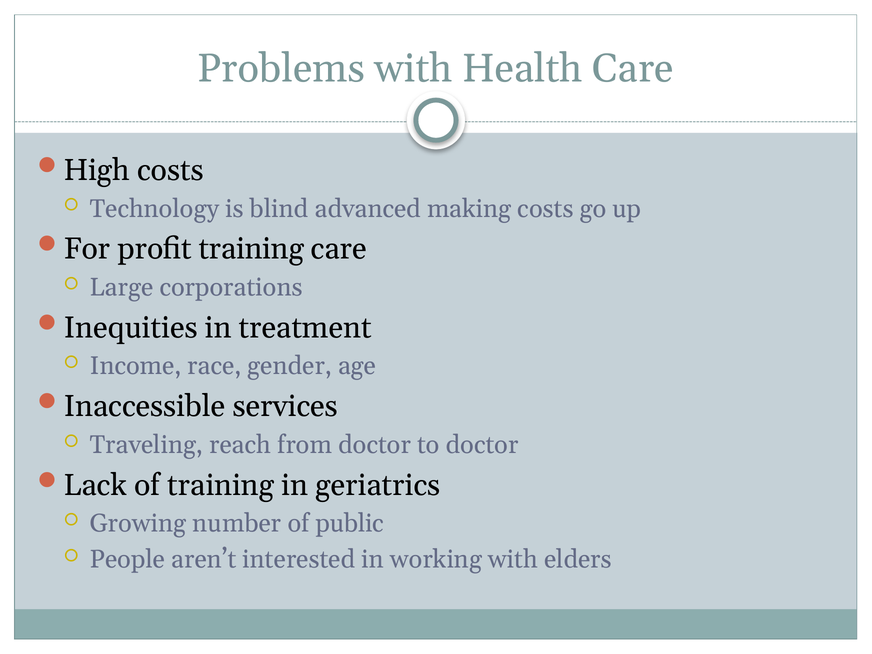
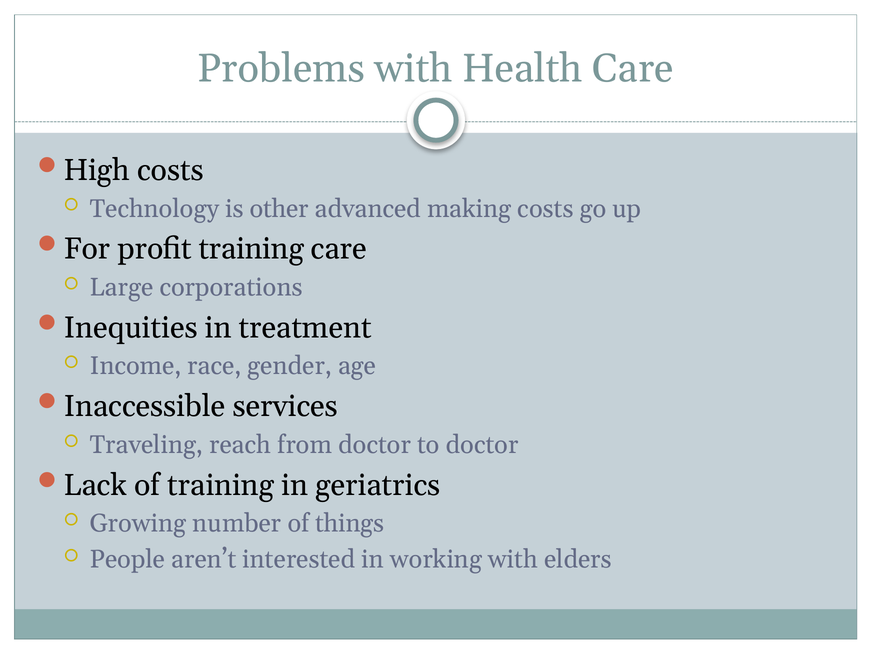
blind: blind -> other
public: public -> things
